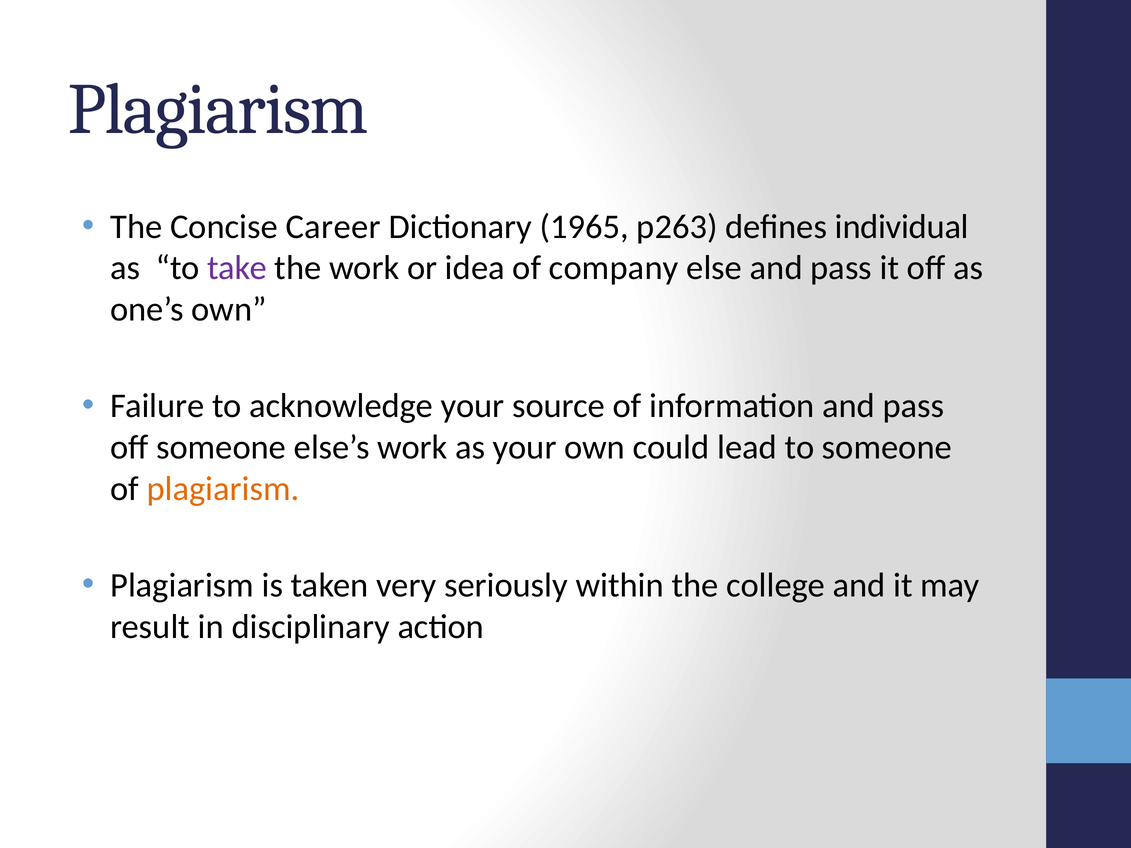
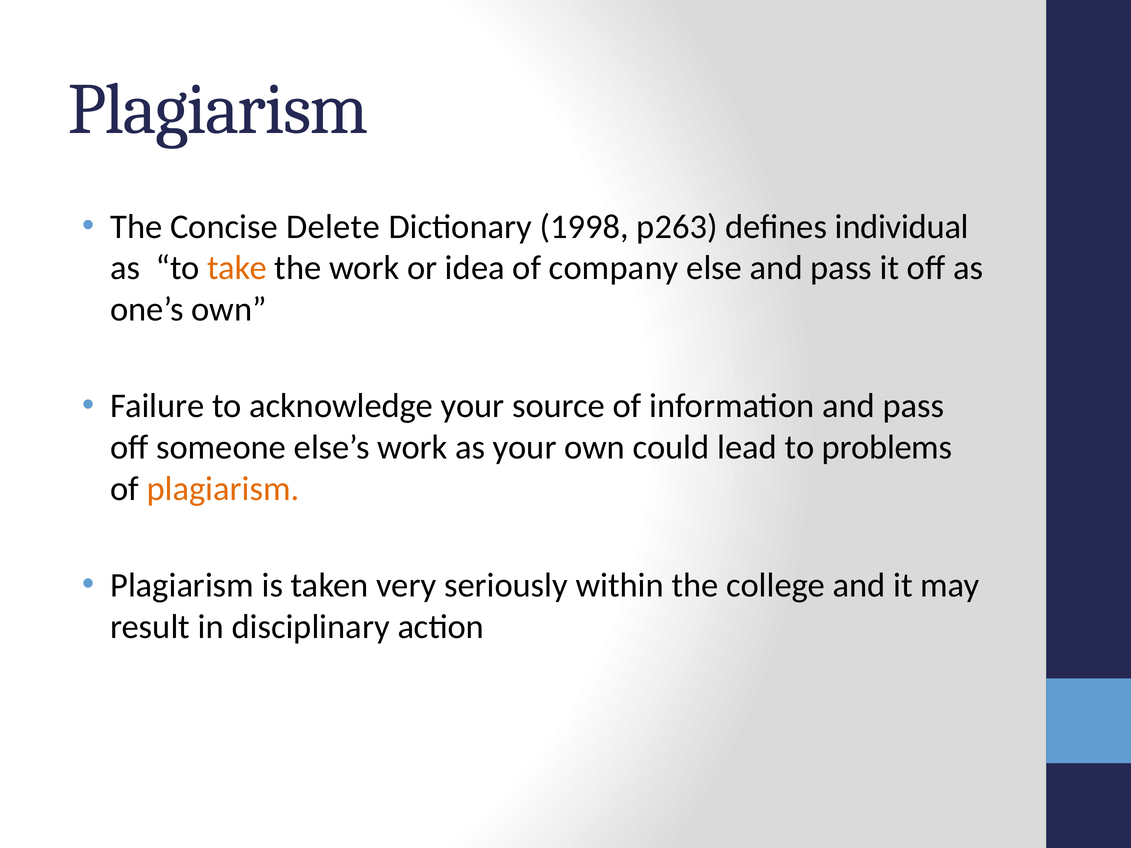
Career: Career -> Delete
1965: 1965 -> 1998
take colour: purple -> orange
to someone: someone -> problems
